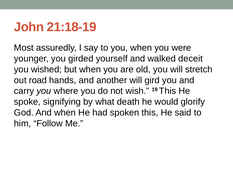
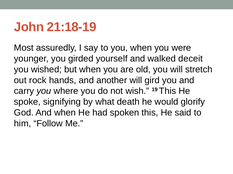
road: road -> rock
